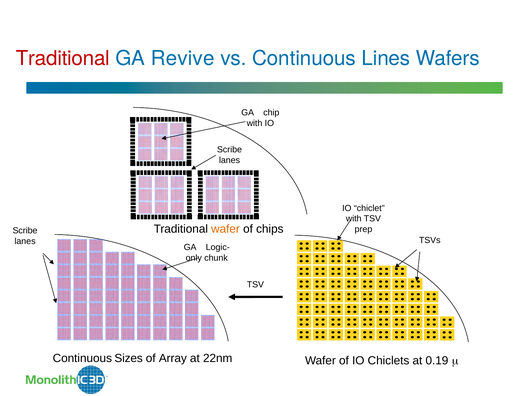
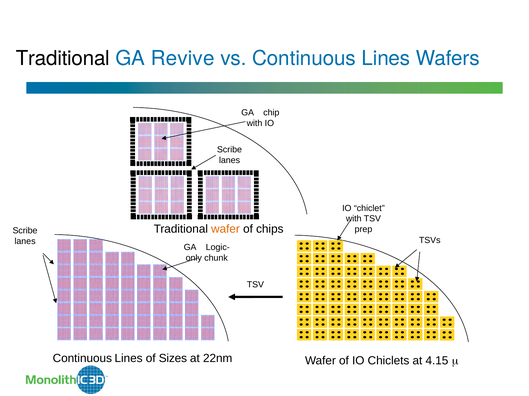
Traditional at (63, 58) colour: red -> black
Sizes at (129, 359): Sizes -> Lines
Array: Array -> Sizes
0.19: 0.19 -> 4.15
